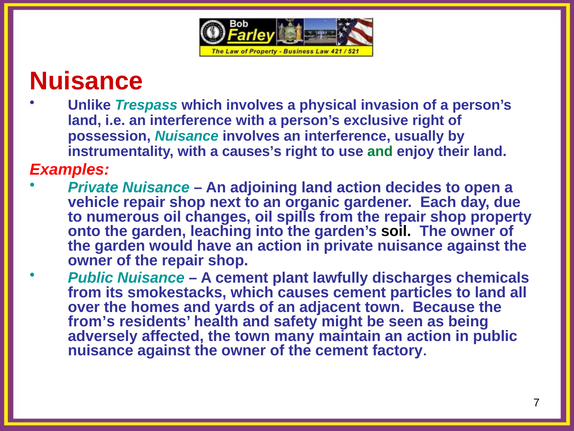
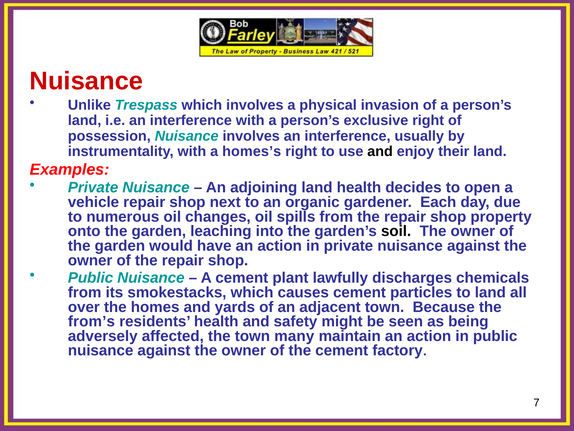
causes’s: causes’s -> homes’s
and at (380, 151) colour: green -> black
land action: action -> health
